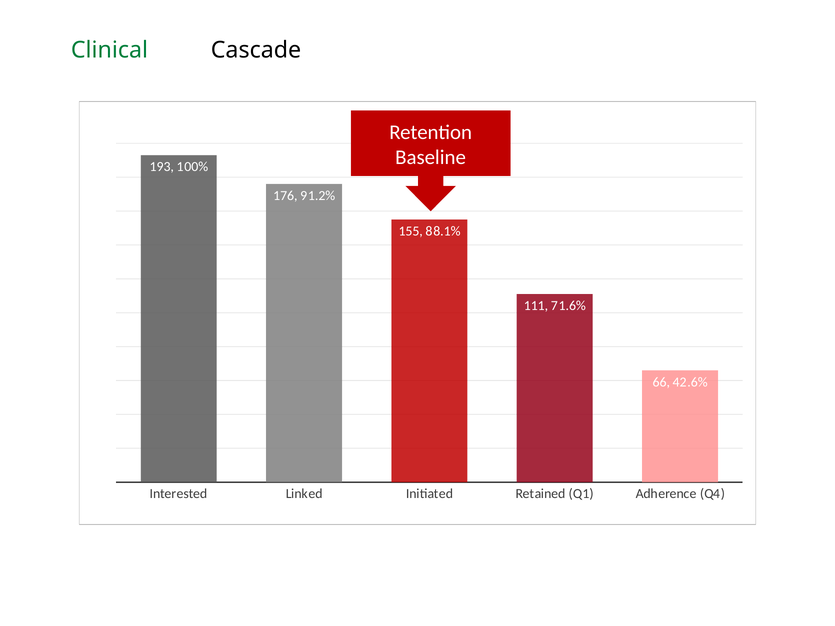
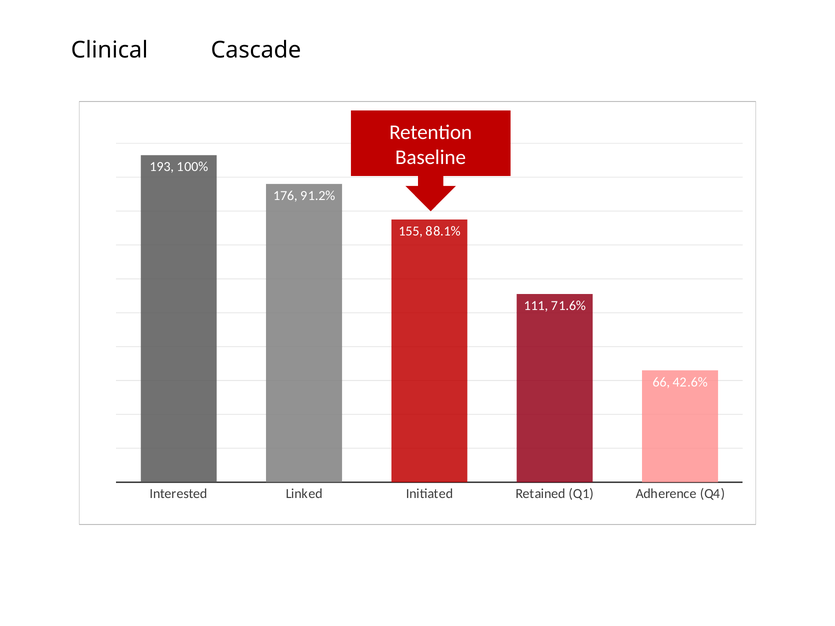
Clinical colour: green -> black
